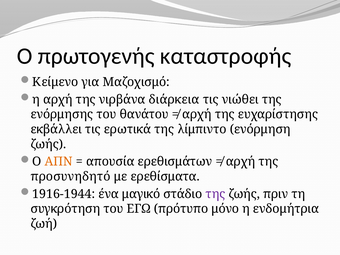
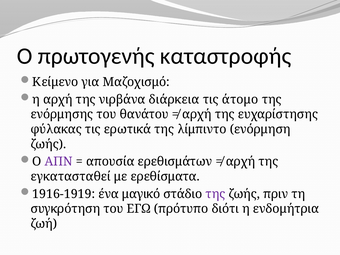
νιώθει: νιώθει -> άτομο
εκβάλλει: εκβάλλει -> φύλακας
ΑΠΝ colour: orange -> purple
προσυνηδητό: προσυνηδητό -> εγκατασταθεί
1916-1944: 1916-1944 -> 1916-1919
μόνο: μόνο -> διότι
